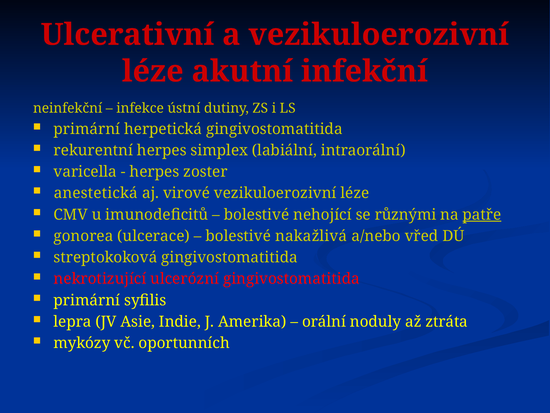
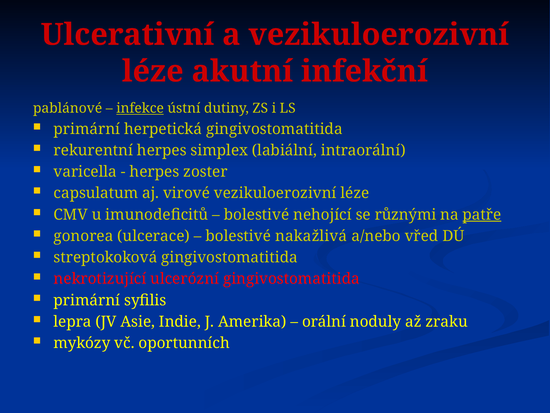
neinfekční: neinfekční -> pablánové
infekce underline: none -> present
anestetická: anestetická -> capsulatum
ztráta: ztráta -> zraku
